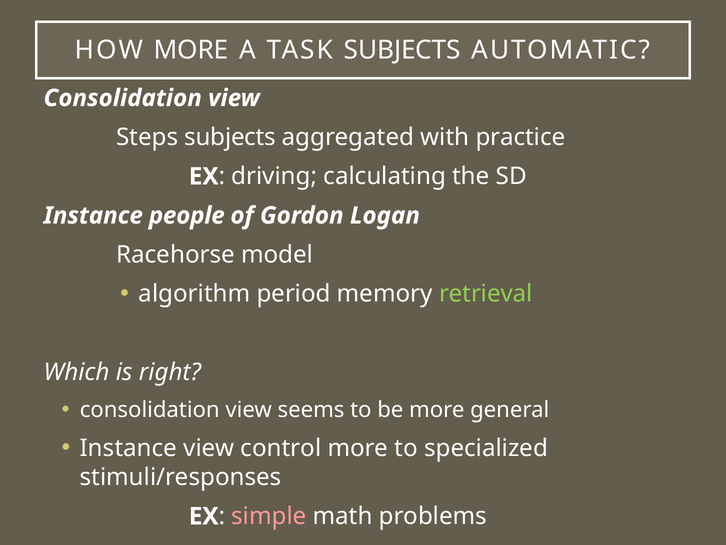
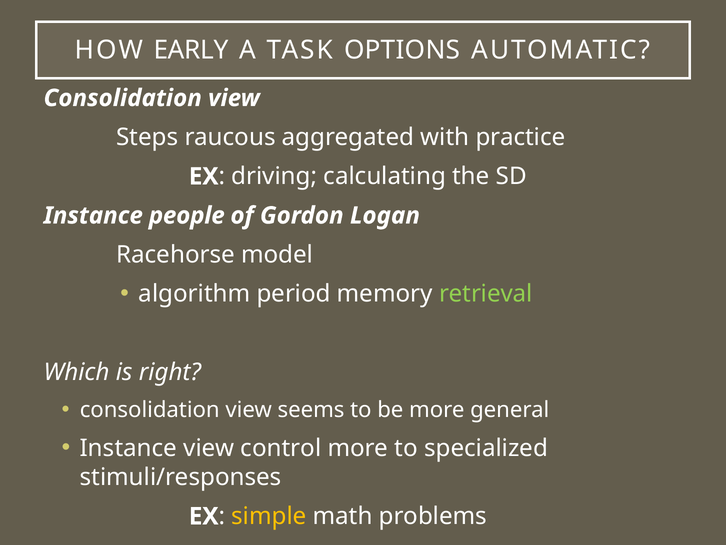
HOW MORE: MORE -> EARLY
TASK SUBJECTS: SUBJECTS -> OPTIONS
Steps subjects: subjects -> raucous
simple colour: pink -> yellow
